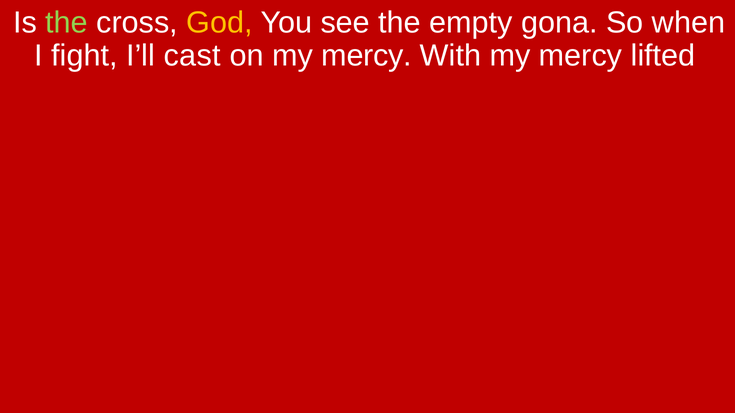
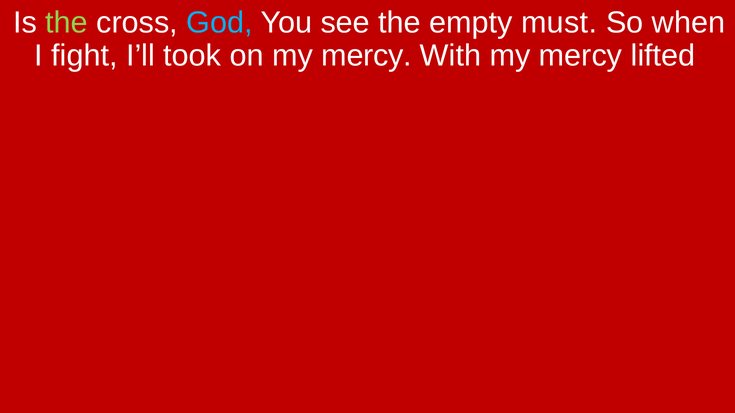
God colour: yellow -> light blue
gona: gona -> must
cast: cast -> took
